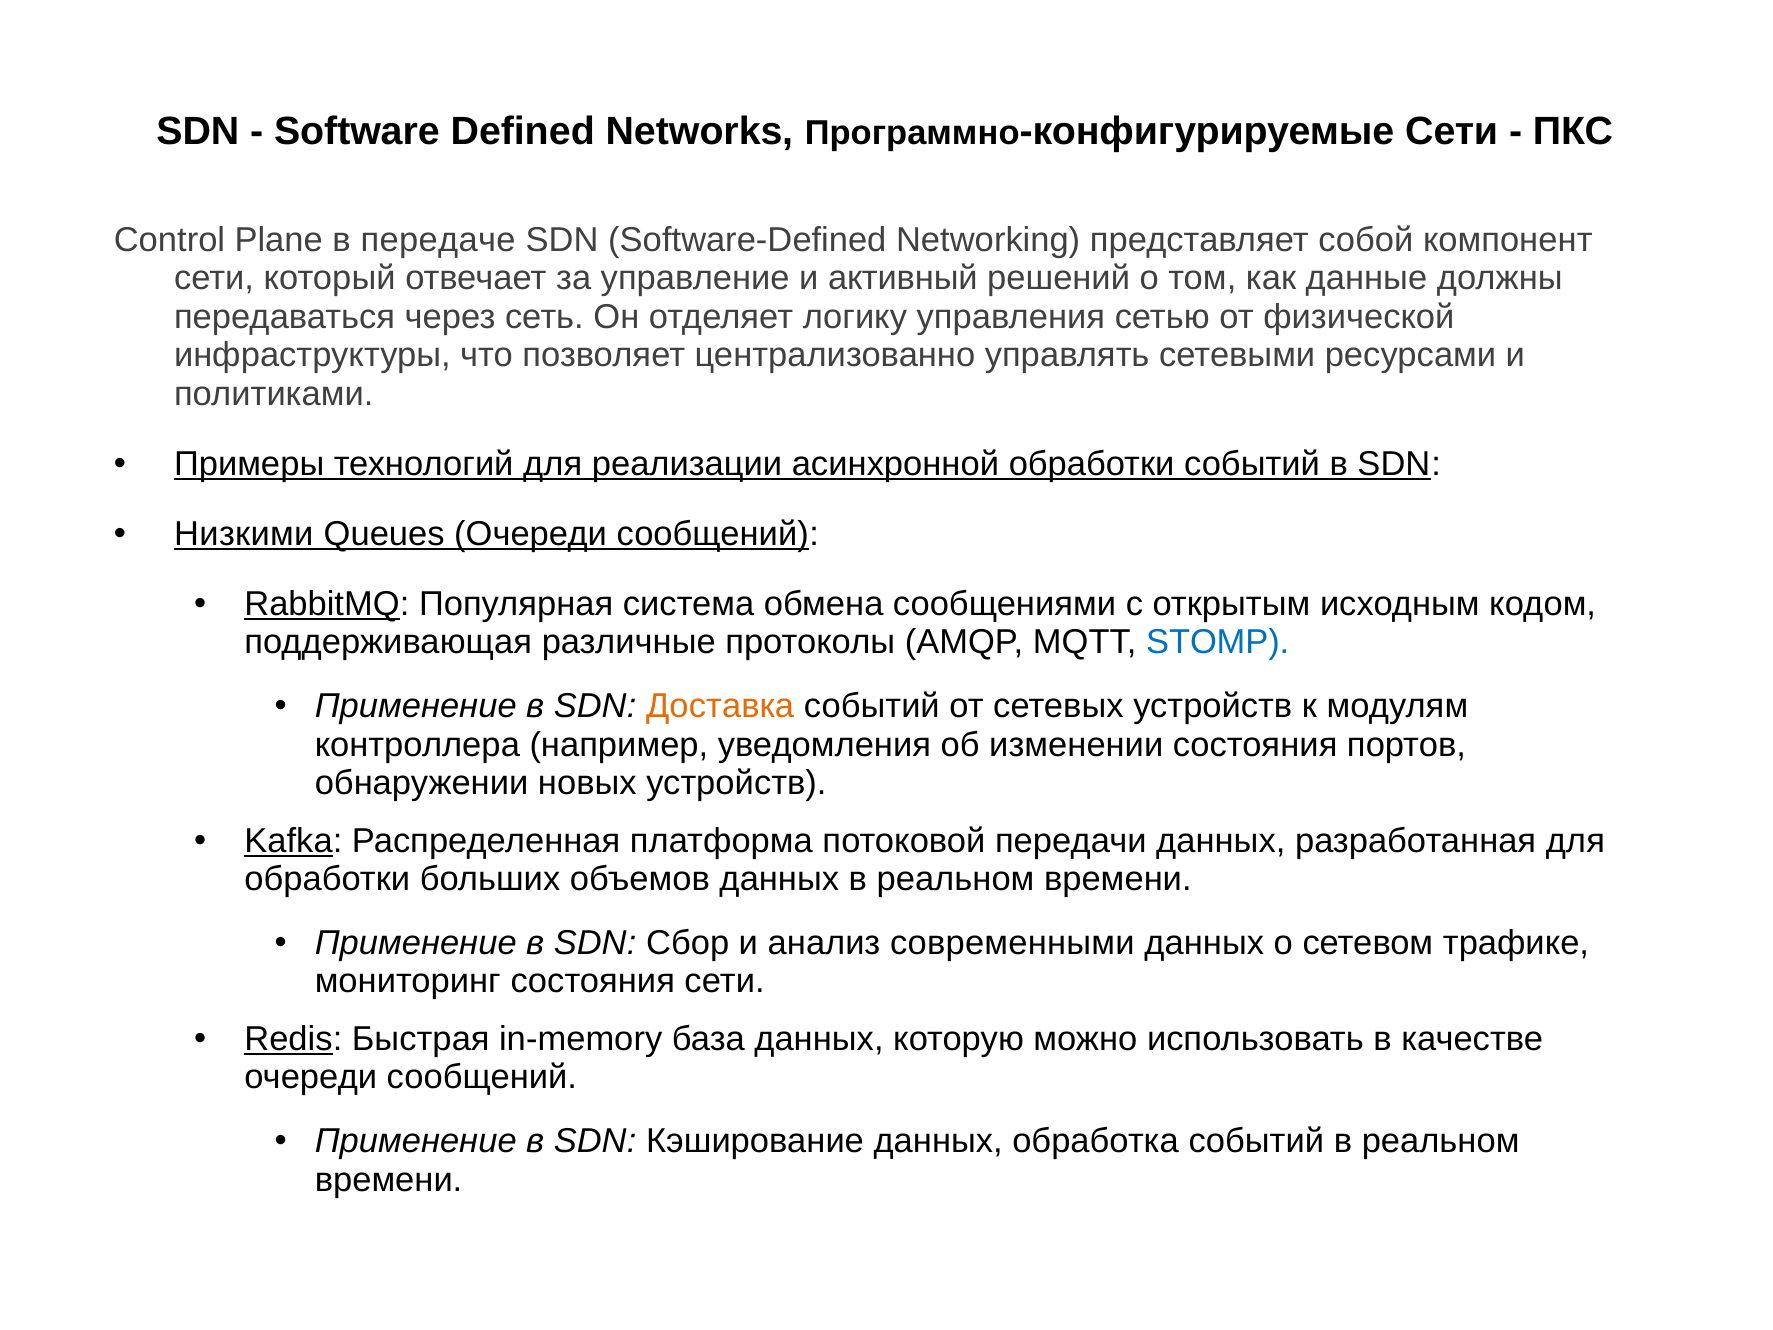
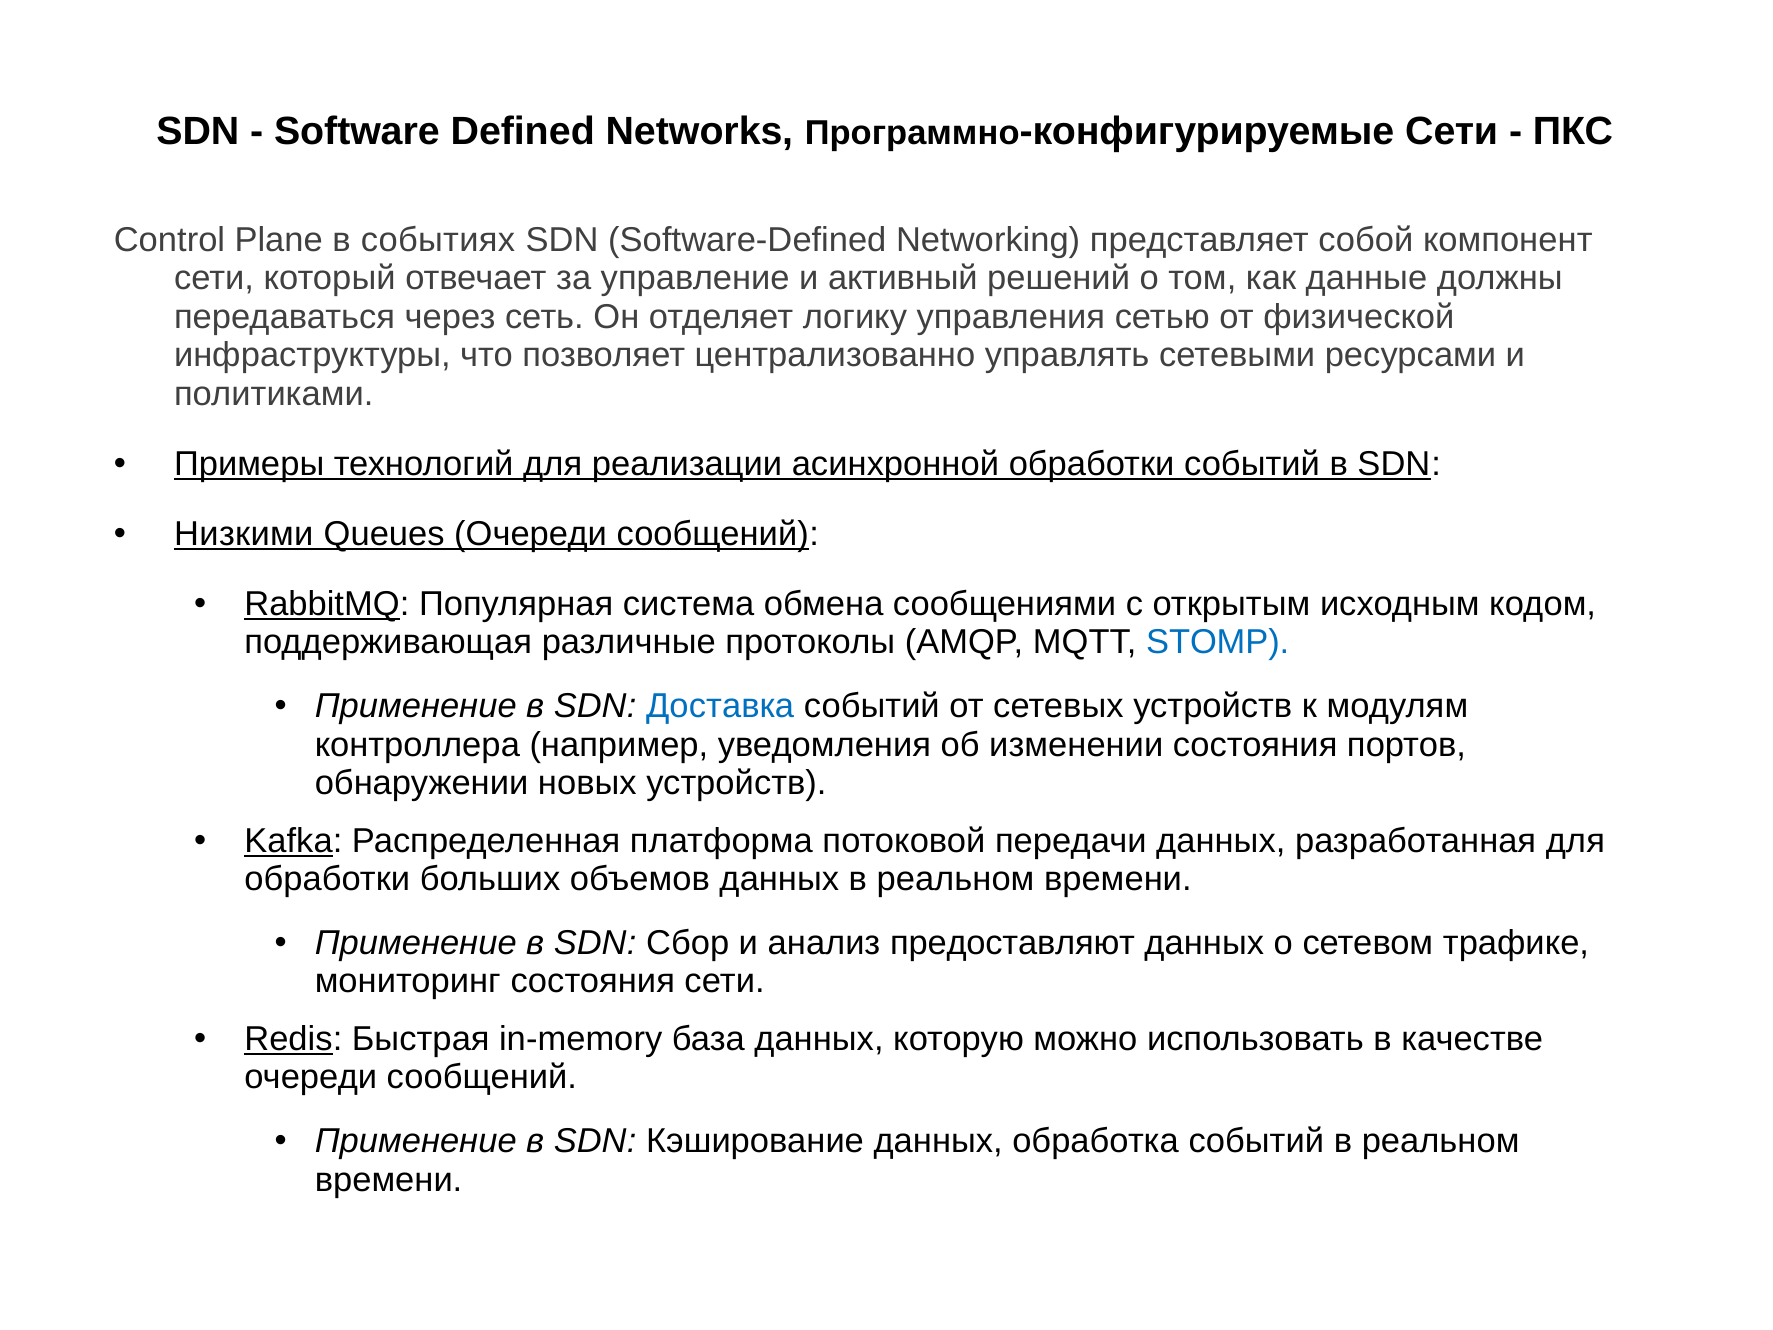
передаче: передаче -> событиях
Доставка colour: orange -> blue
современными: современными -> предоставляют
